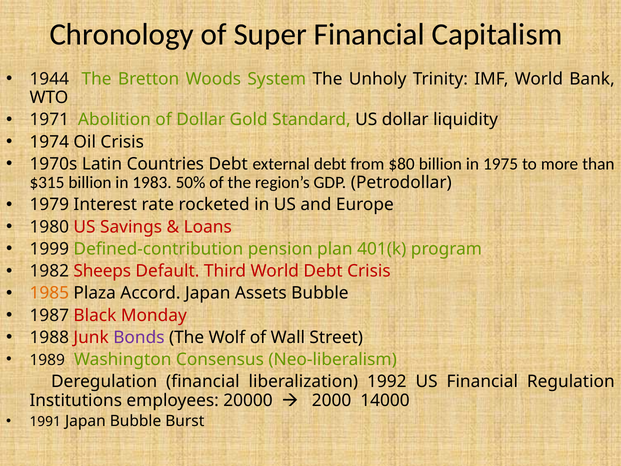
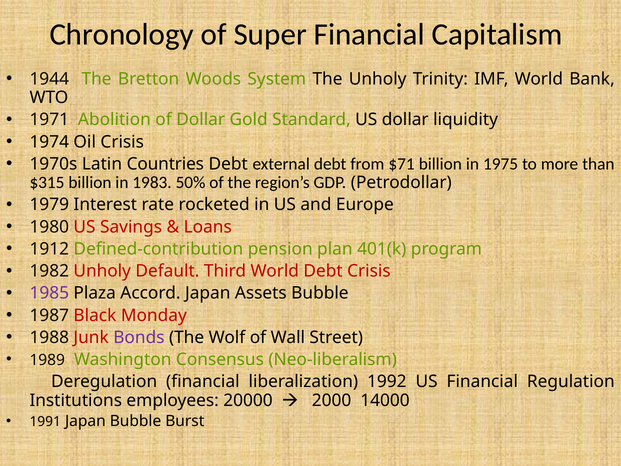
$80: $80 -> $71
1999: 1999 -> 1912
1982 Sheeps: Sheeps -> Unholy
1985 colour: orange -> purple
